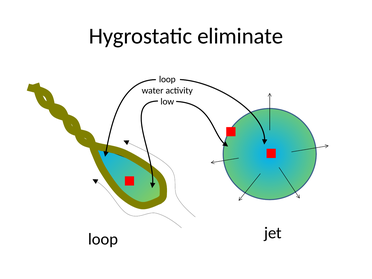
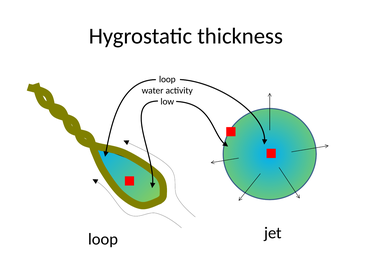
eliminate: eliminate -> thickness
